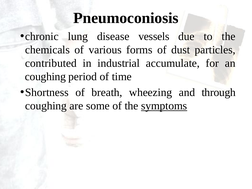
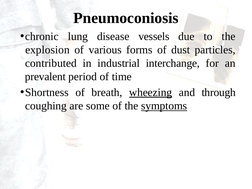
chemicals: chemicals -> explosion
accumulate: accumulate -> interchange
coughing at (45, 77): coughing -> prevalent
wheezing underline: none -> present
